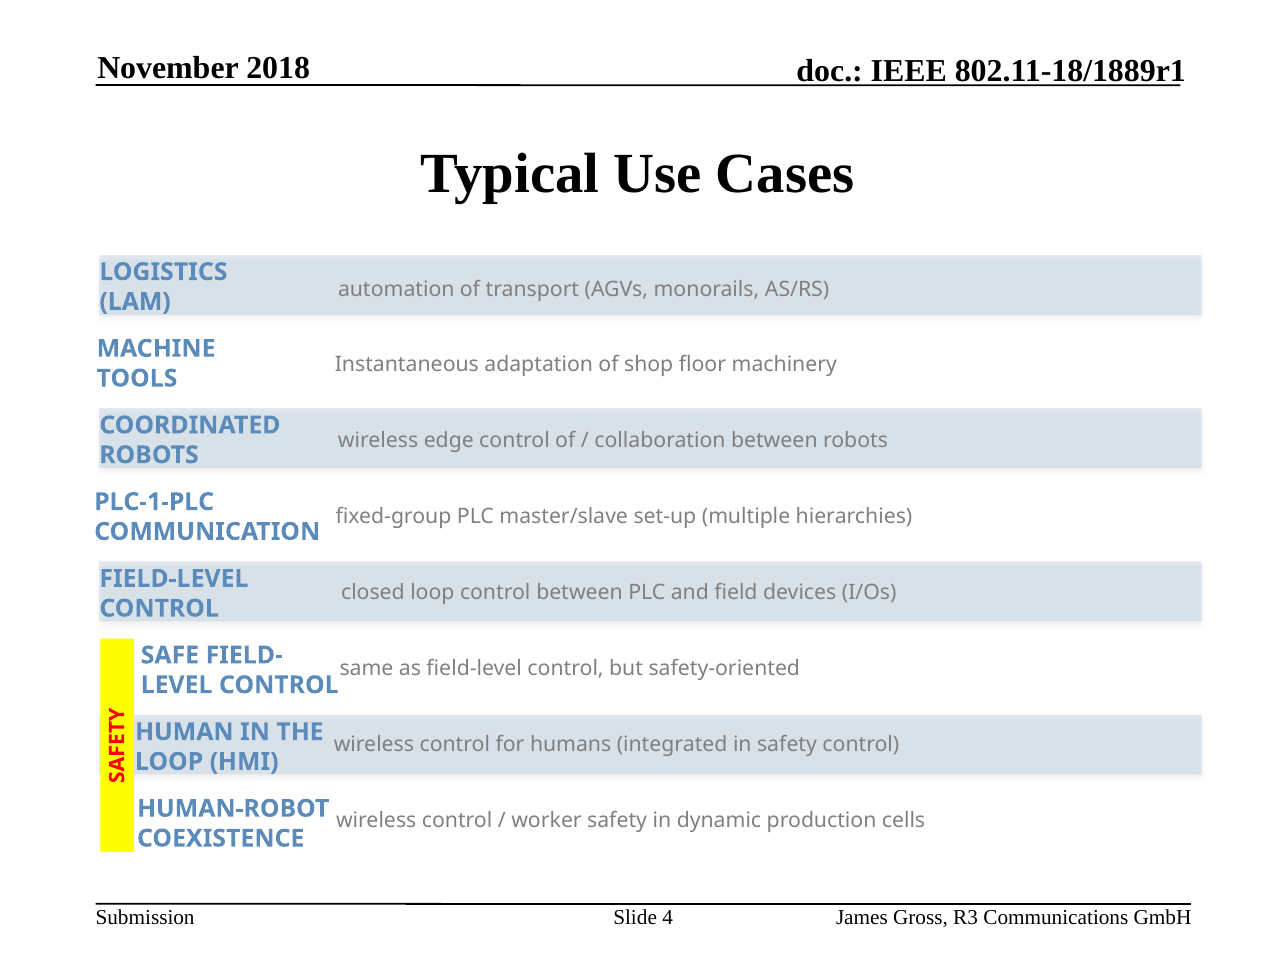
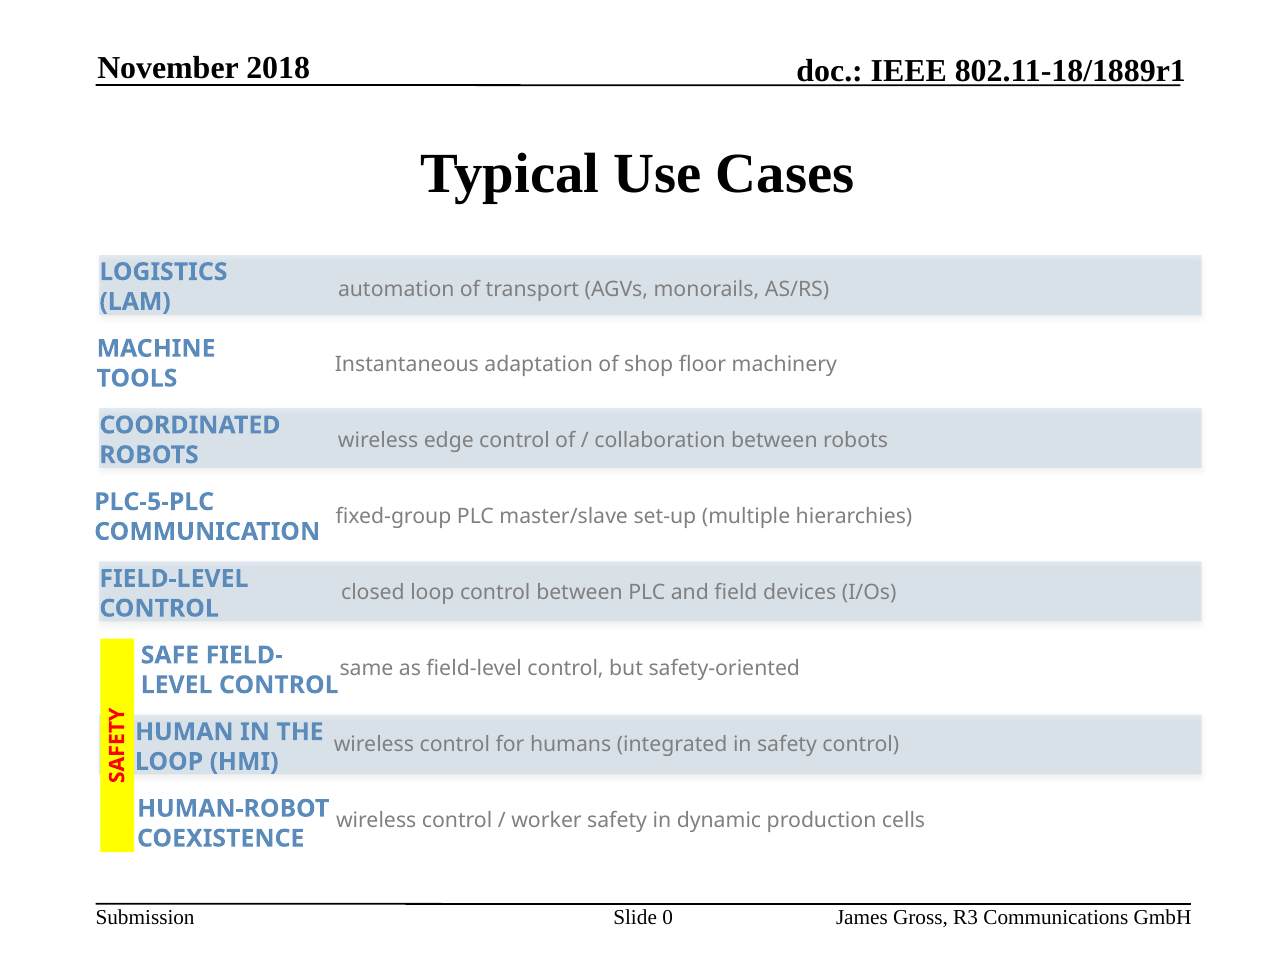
PLC-1-PLC: PLC-1-PLC -> PLC-5-PLC
4: 4 -> 0
